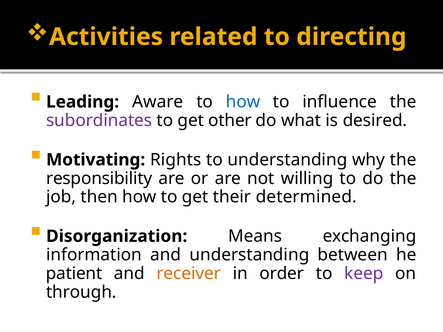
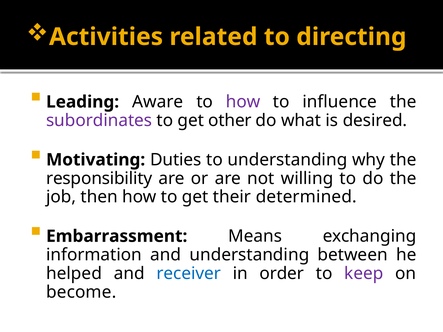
how at (243, 102) colour: blue -> purple
Rights: Rights -> Duties
Disorganization: Disorganization -> Embarrassment
patient: patient -> helped
receiver colour: orange -> blue
through: through -> become
